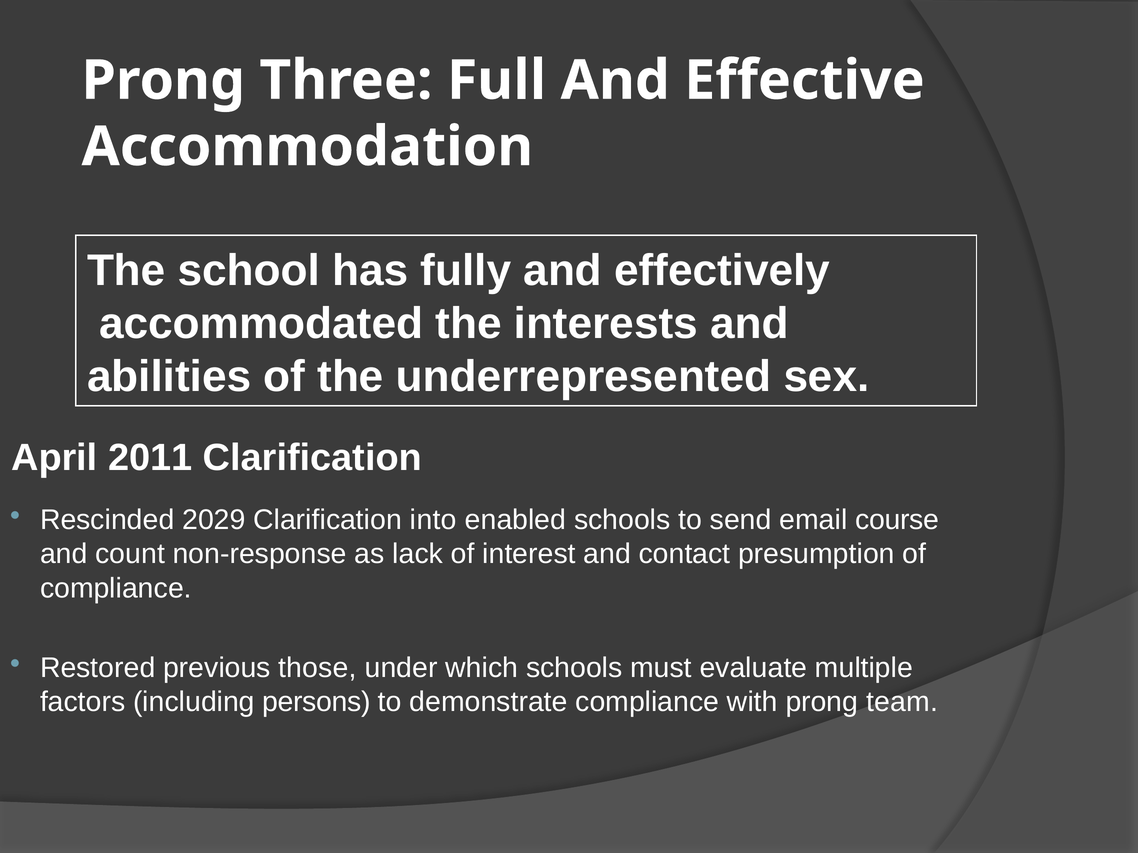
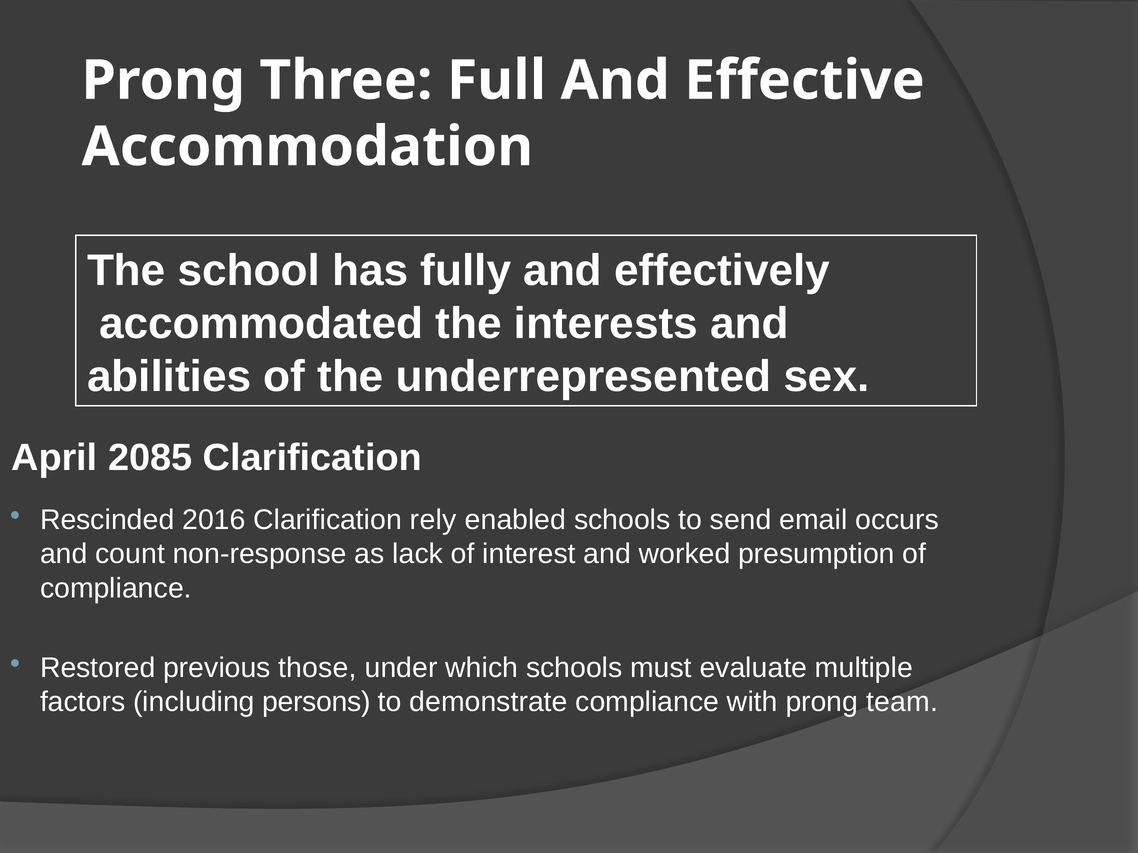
2011: 2011 -> 2085
2029: 2029 -> 2016
into: into -> rely
course: course -> occurs
contact: contact -> worked
